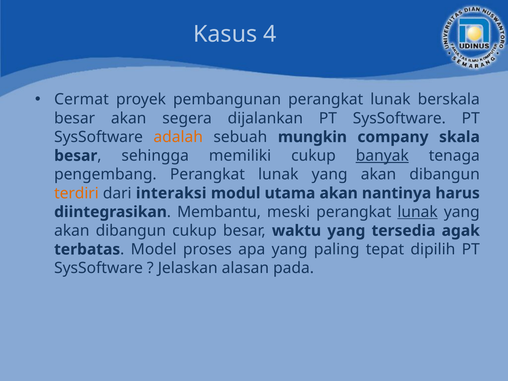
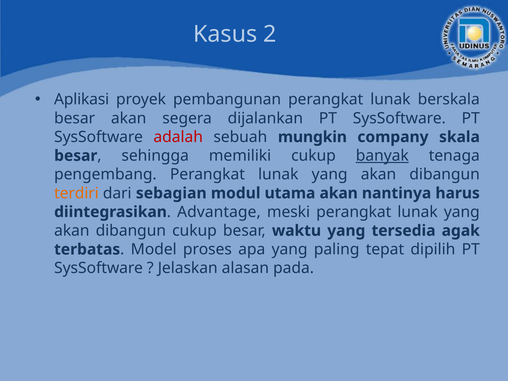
4: 4 -> 2
Cermat: Cermat -> Aplikasi
adalah colour: orange -> red
interaksi: interaksi -> sebagian
Membantu: Membantu -> Advantage
lunak at (418, 212) underline: present -> none
